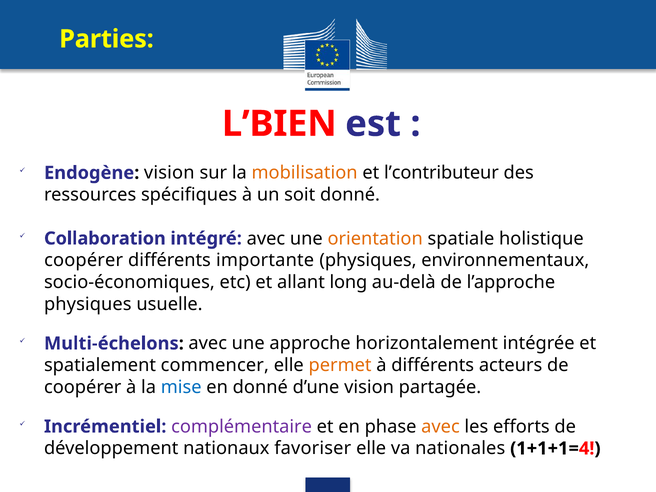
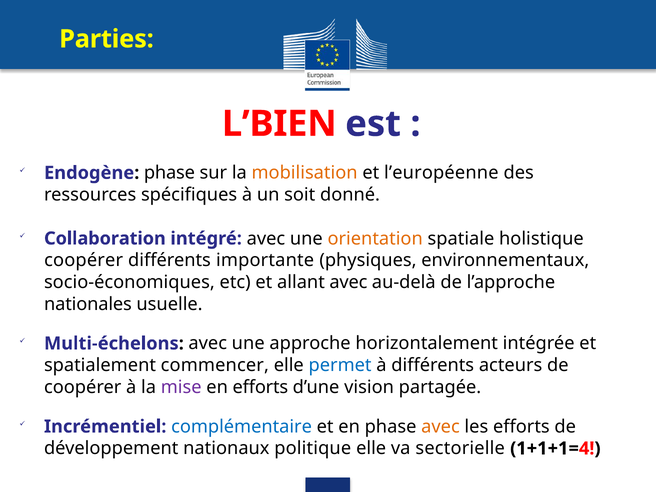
Endogène vision: vision -> phase
l’contributeur: l’contributeur -> l’européenne
allant long: long -> avec
physiques at (88, 304): physiques -> nationales
permet colour: orange -> blue
mise colour: blue -> purple
en donné: donné -> efforts
complémentaire colour: purple -> blue
favoriser: favoriser -> politique
nationales: nationales -> sectorielle
